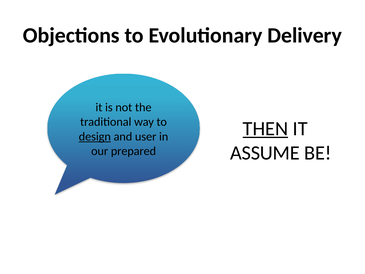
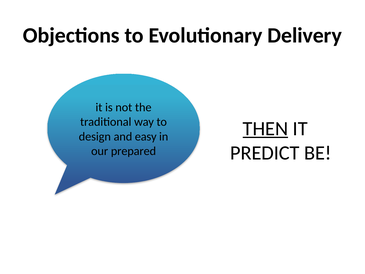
design underline: present -> none
user: user -> easy
ASSUME: ASSUME -> PREDICT
